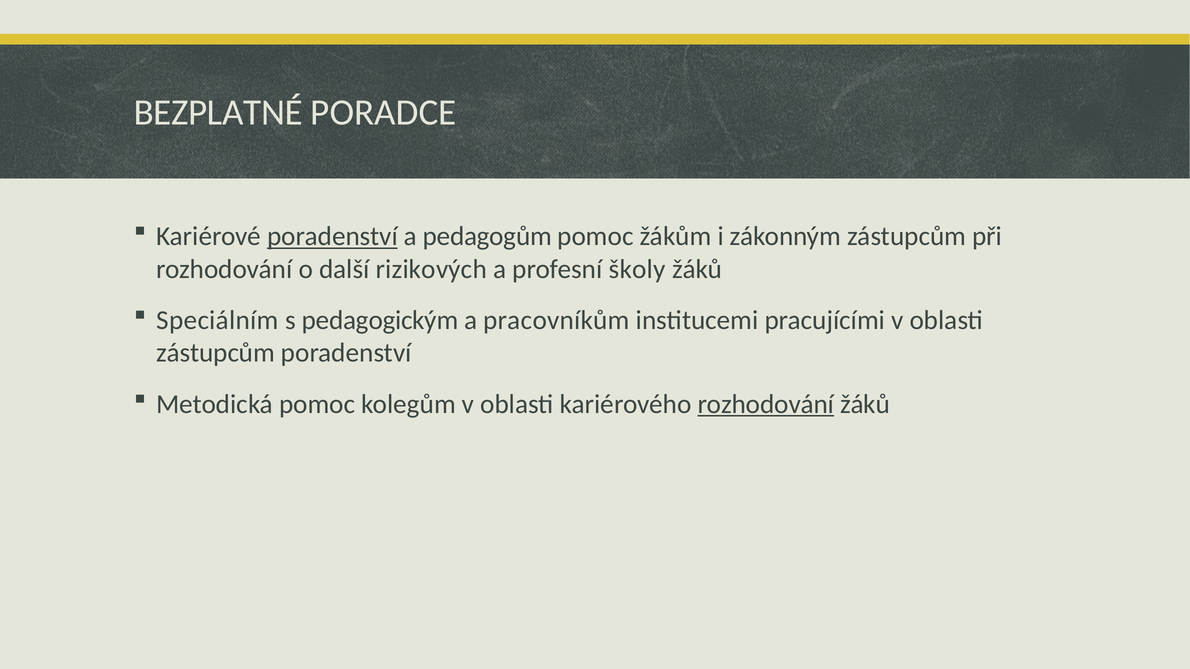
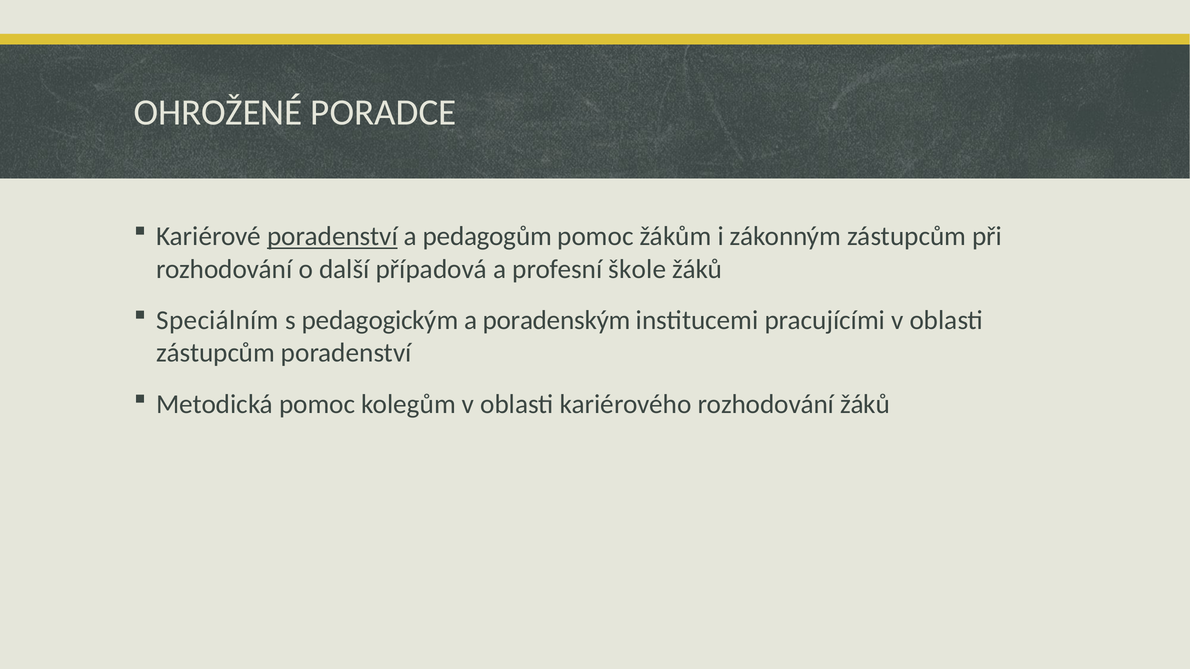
BEZPLATNÉ: BEZPLATNÉ -> OHROŽENÉ
rizikových: rizikových -> případová
školy: školy -> škole
pracovníkům: pracovníkům -> poradenským
rozhodování at (766, 404) underline: present -> none
